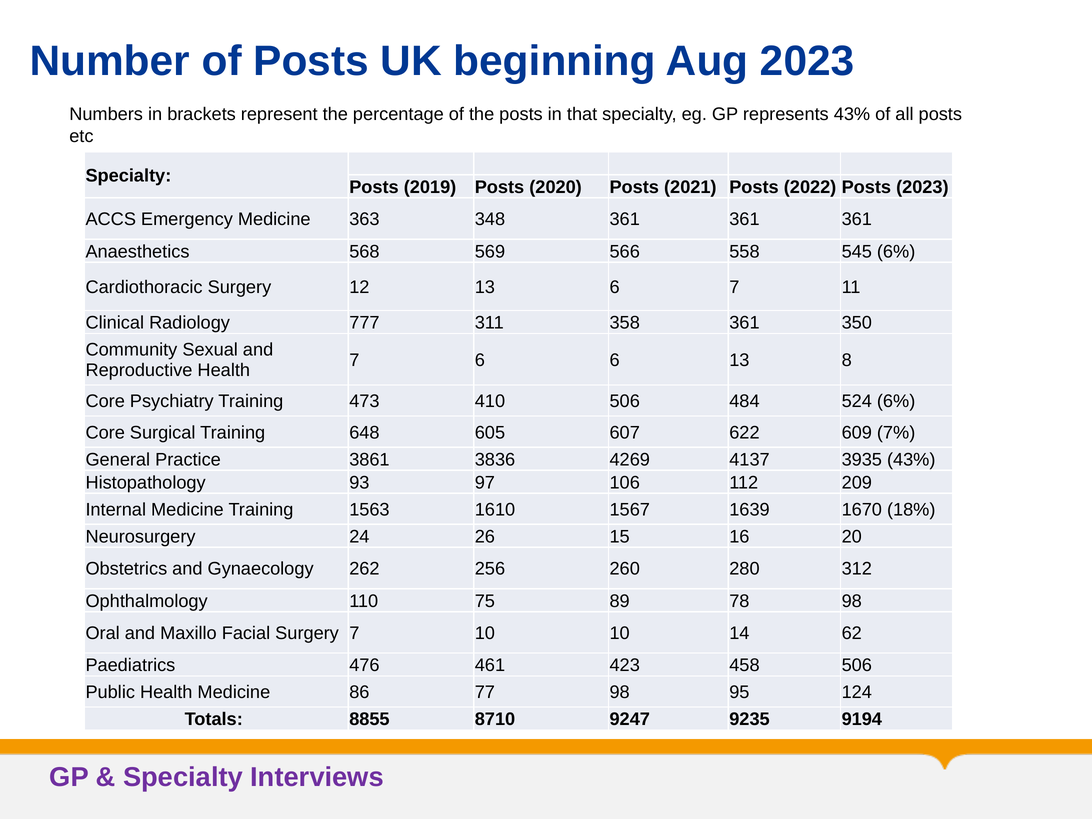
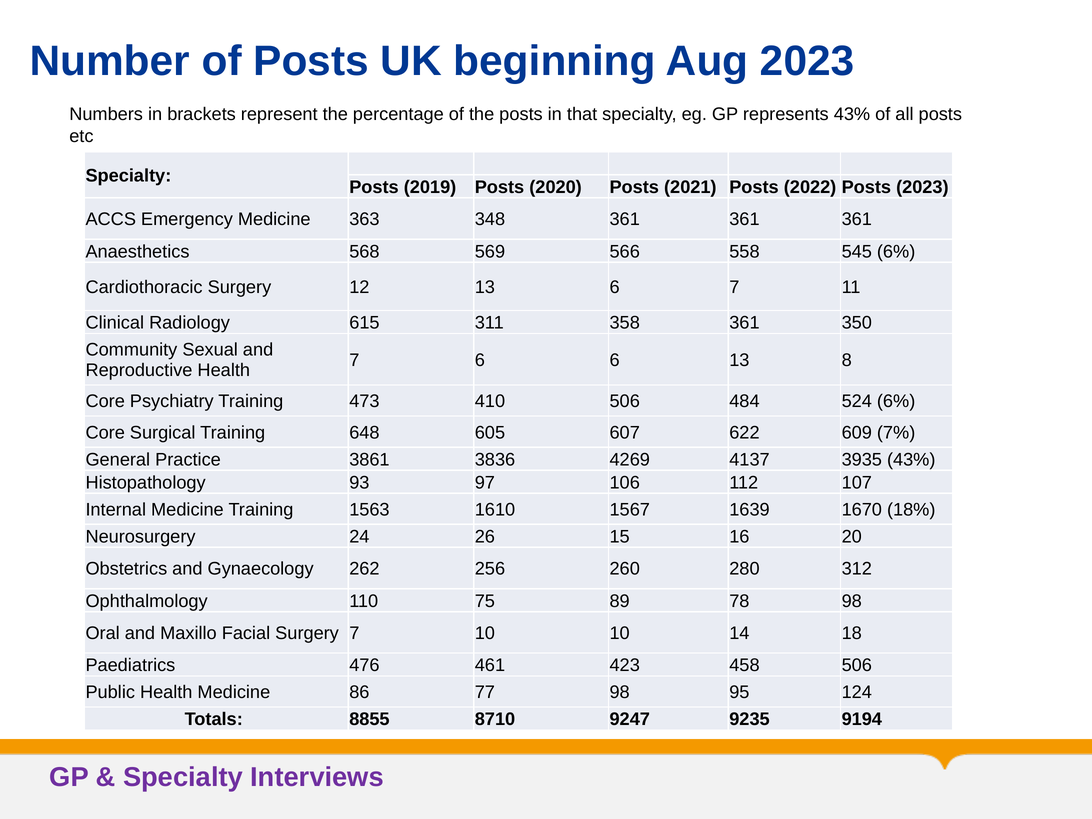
777: 777 -> 615
209: 209 -> 107
62: 62 -> 18
